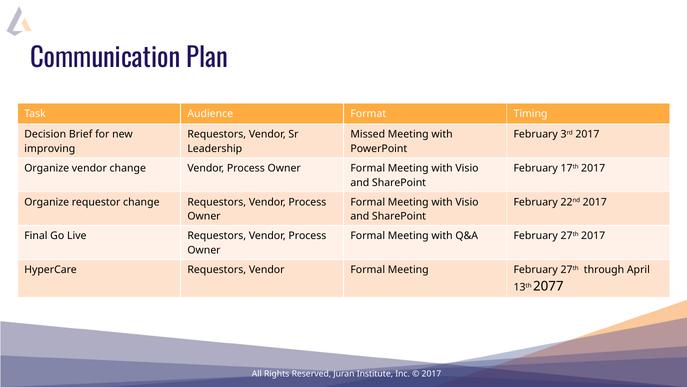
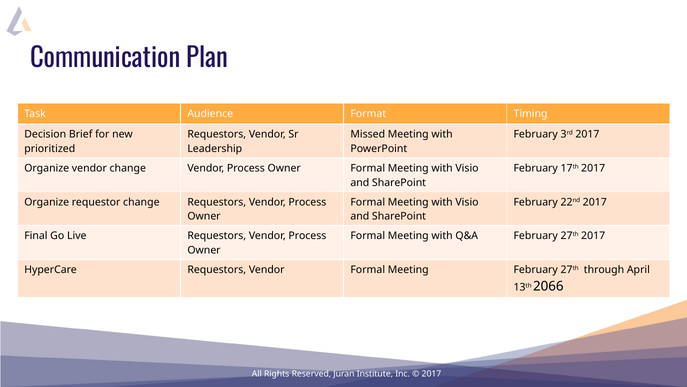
improving: improving -> prioritized
2077: 2077 -> 2066
